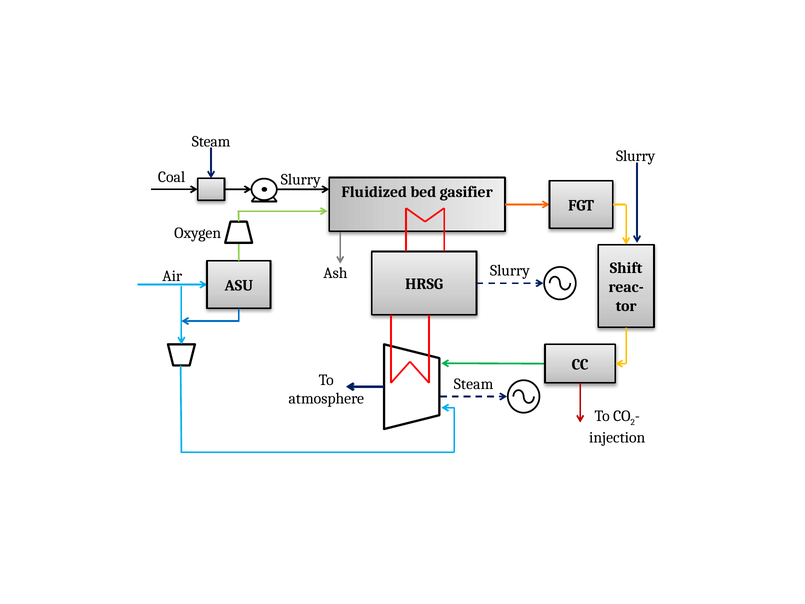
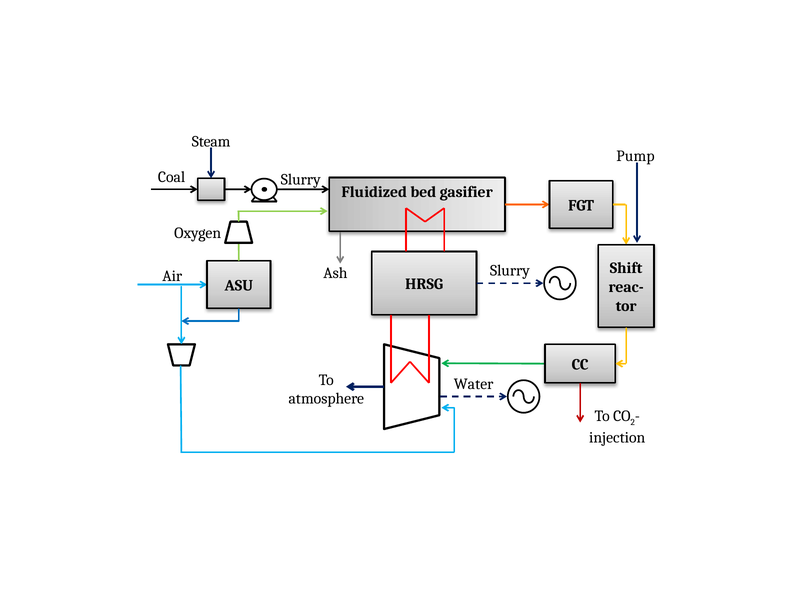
Slurry at (636, 156): Slurry -> Pump
Steam at (474, 384): Steam -> Water
